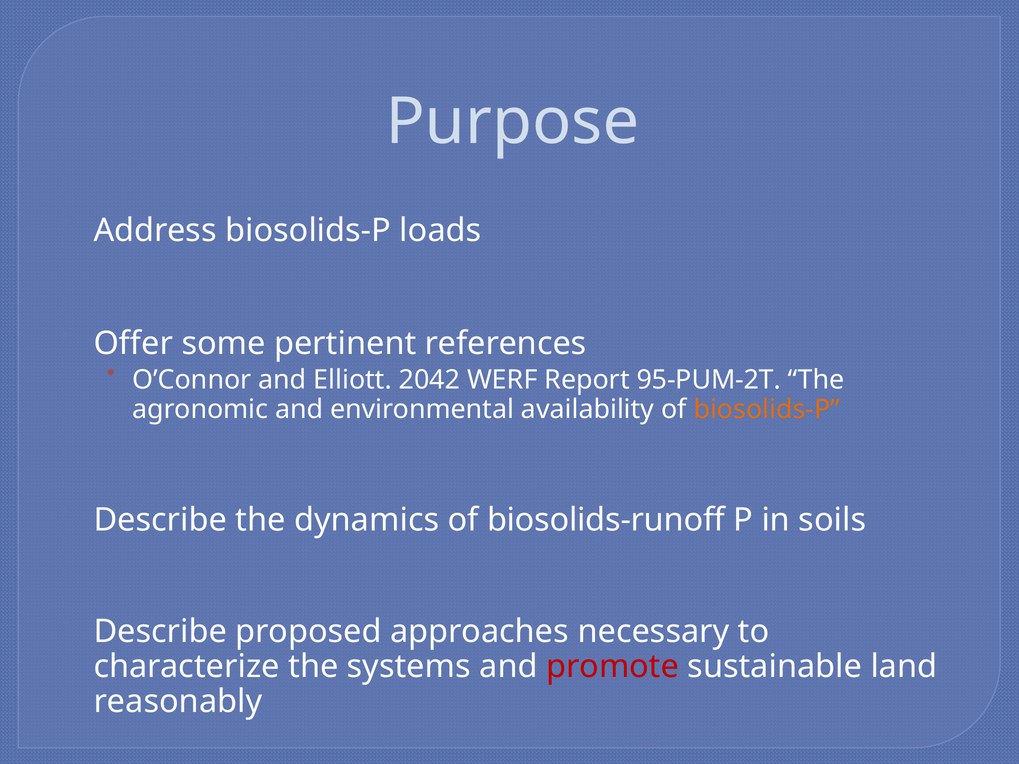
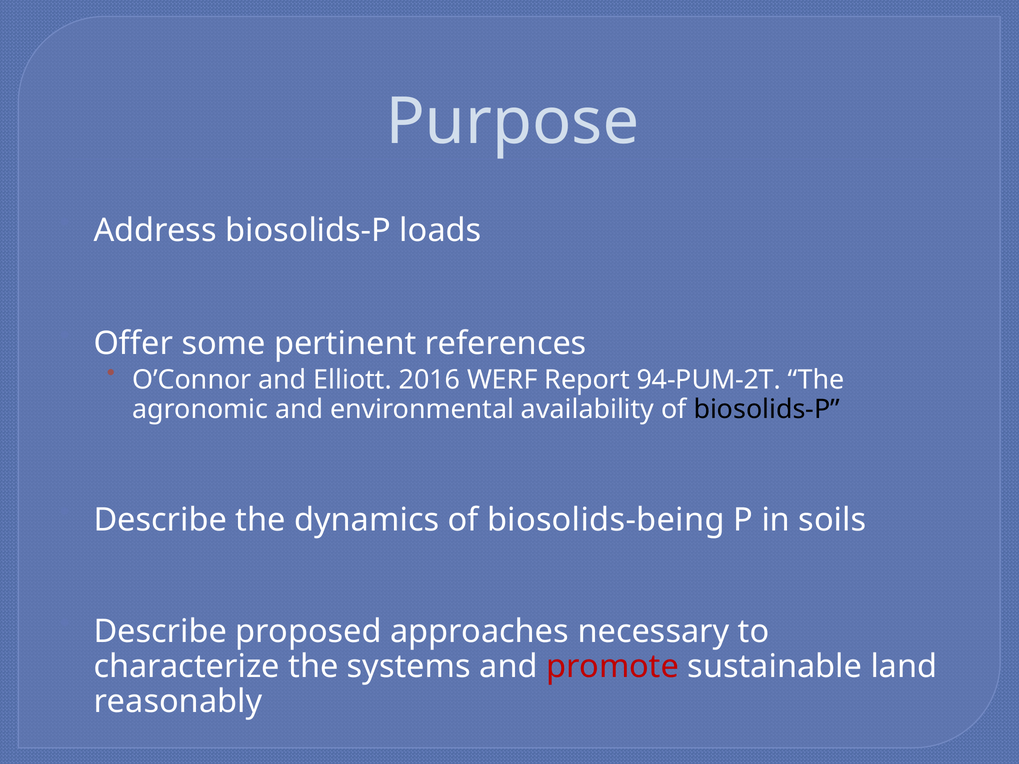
2042: 2042 -> 2016
95-PUM-2T: 95-PUM-2T -> 94-PUM-2T
biosolids-P at (767, 409) colour: orange -> black
biosolids-runoff: biosolids-runoff -> biosolids-being
